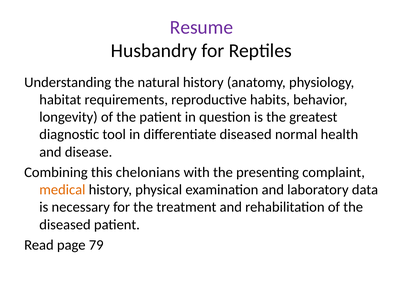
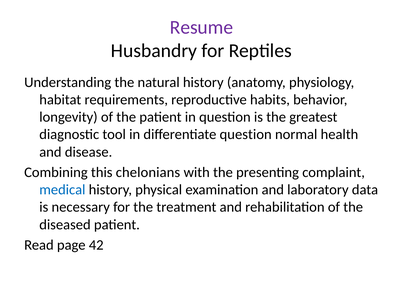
differentiate diseased: diseased -> question
medical colour: orange -> blue
79: 79 -> 42
